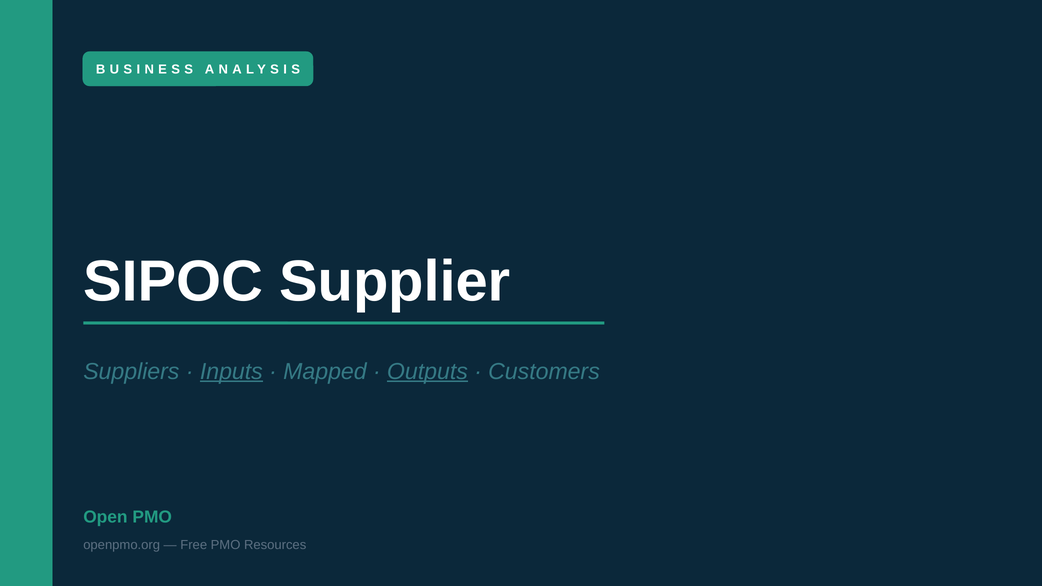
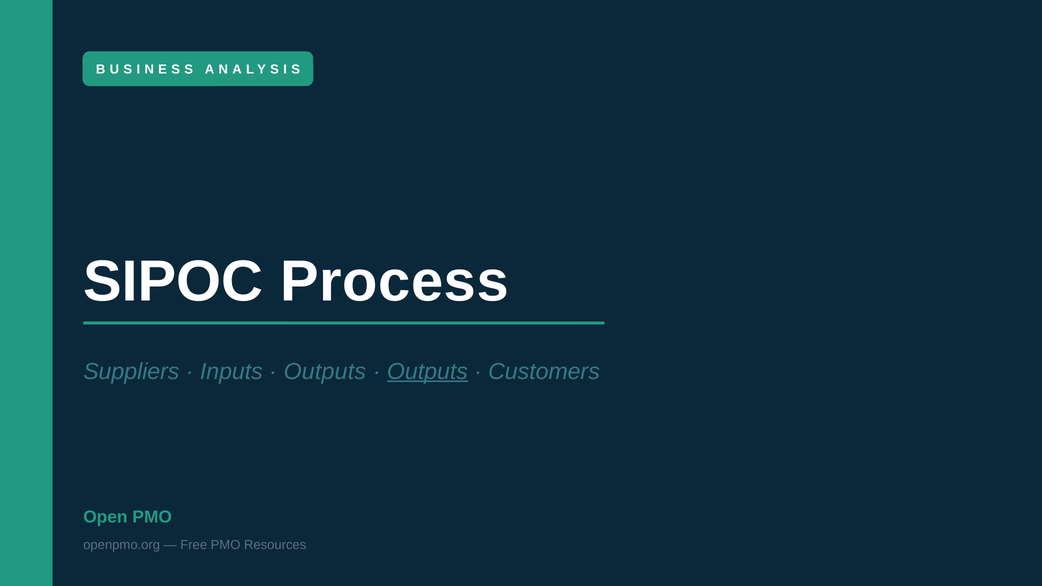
Supplier: Supplier -> Process
Inputs underline: present -> none
Mapped at (325, 371): Mapped -> Outputs
